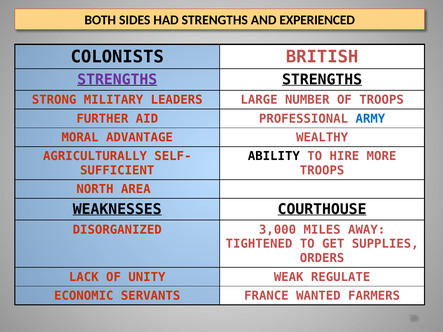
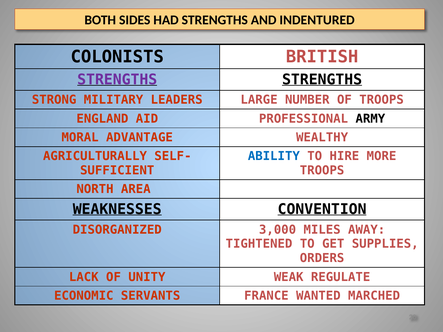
EXPERIENCED: EXPERIENCED -> INDENTURED
FURTHER: FURTHER -> ENGLAND
ARMY colour: blue -> black
ABILITY colour: black -> blue
COURTHOUSE: COURTHOUSE -> CONVENTION
FARMERS: FARMERS -> MARCHED
